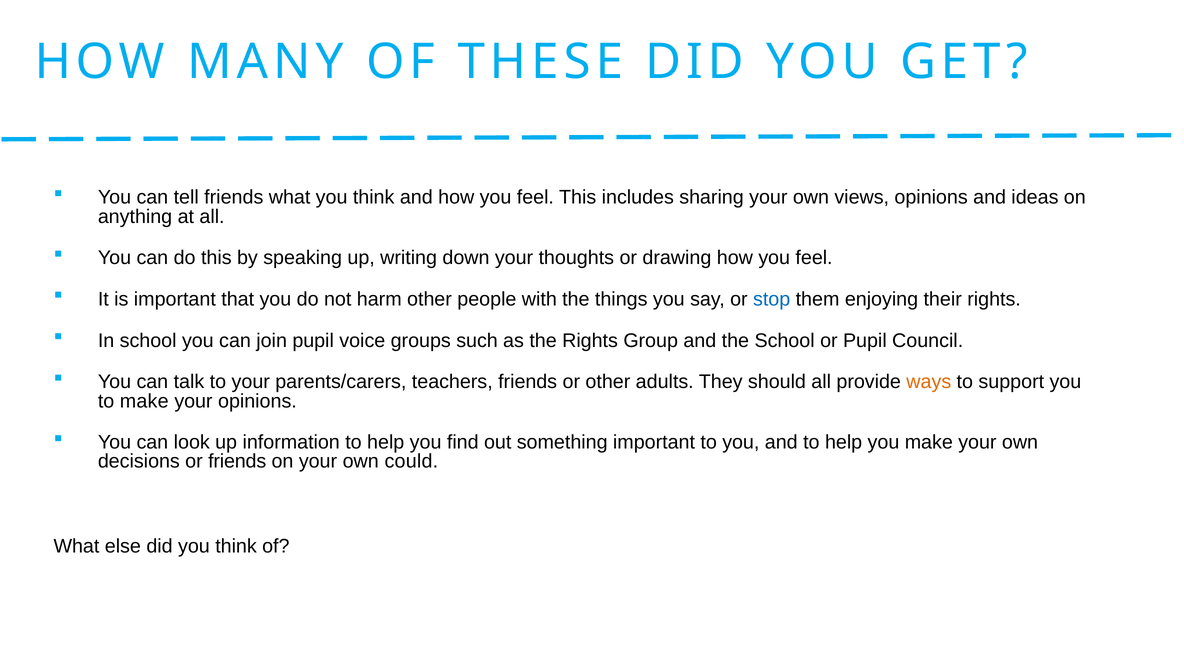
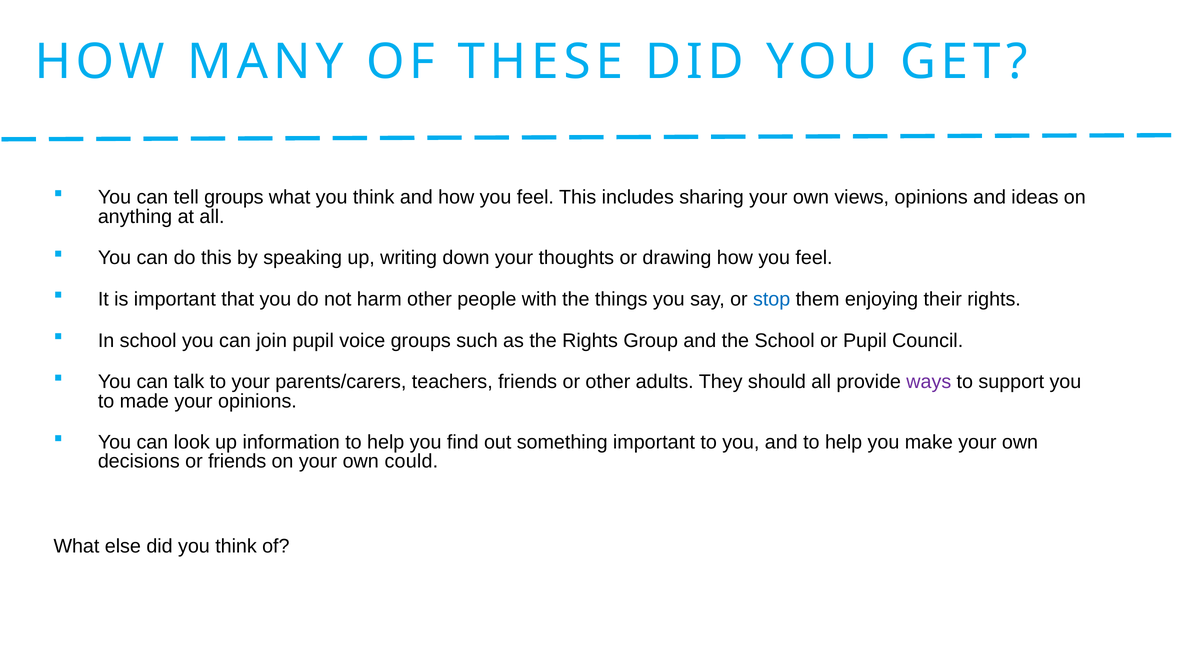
tell friends: friends -> groups
ways colour: orange -> purple
to make: make -> made
